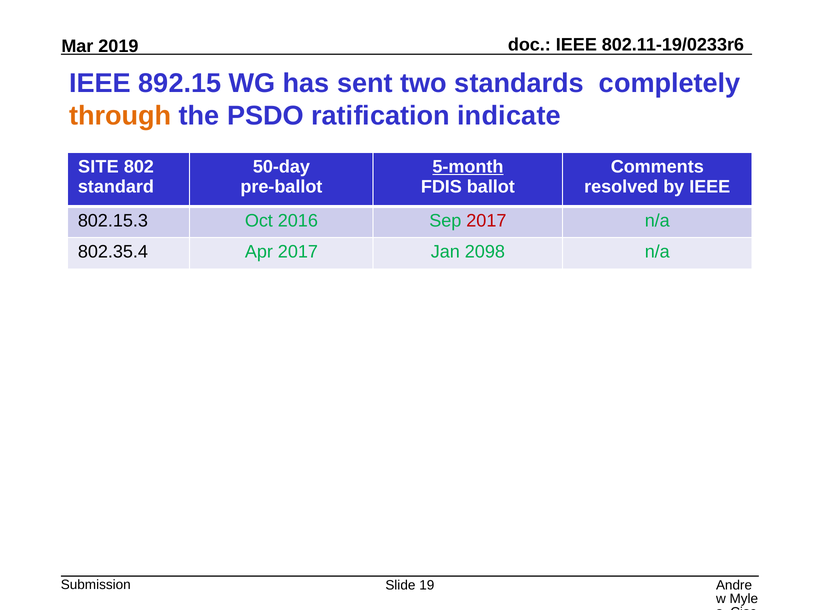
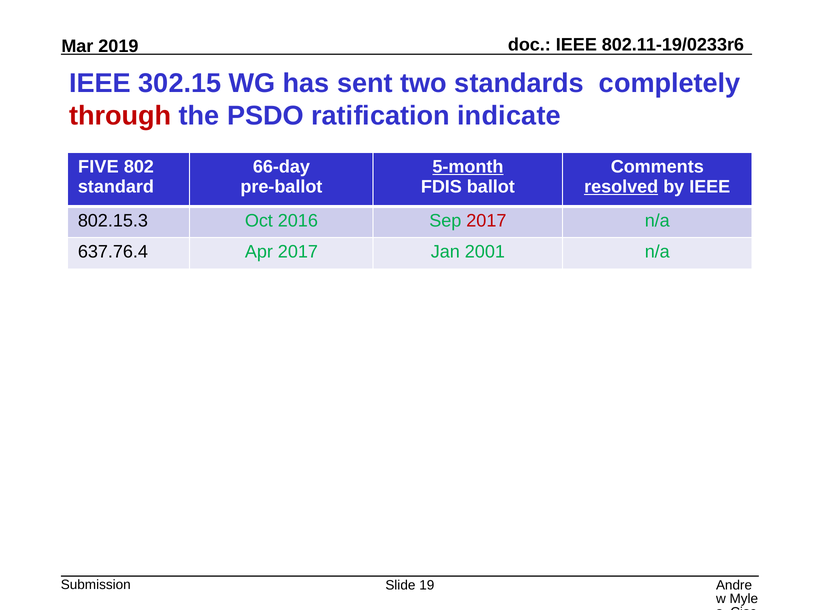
892.15: 892.15 -> 302.15
through colour: orange -> red
SITE: SITE -> FIVE
50-day: 50-day -> 66-day
resolved underline: none -> present
802.35.4: 802.35.4 -> 637.76.4
2098: 2098 -> 2001
